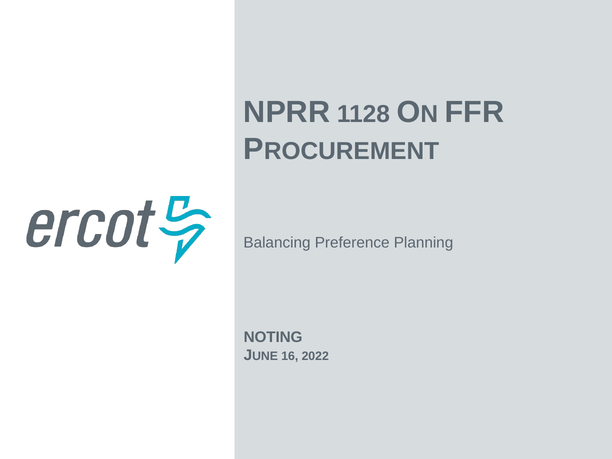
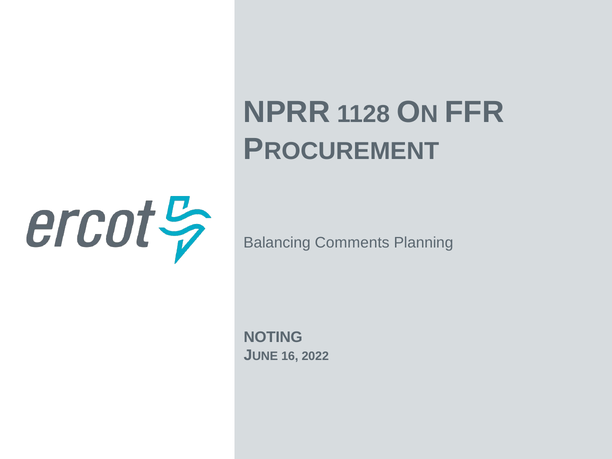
Preference: Preference -> Comments
